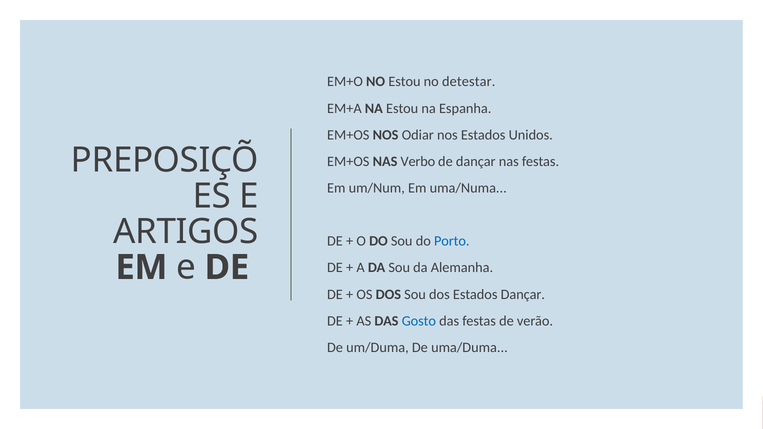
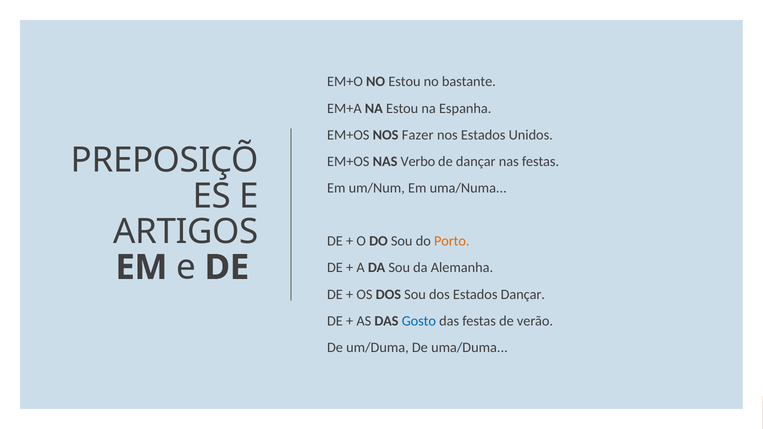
detestar: detestar -> bastante
Odiar: Odiar -> Fazer
Porto colour: blue -> orange
